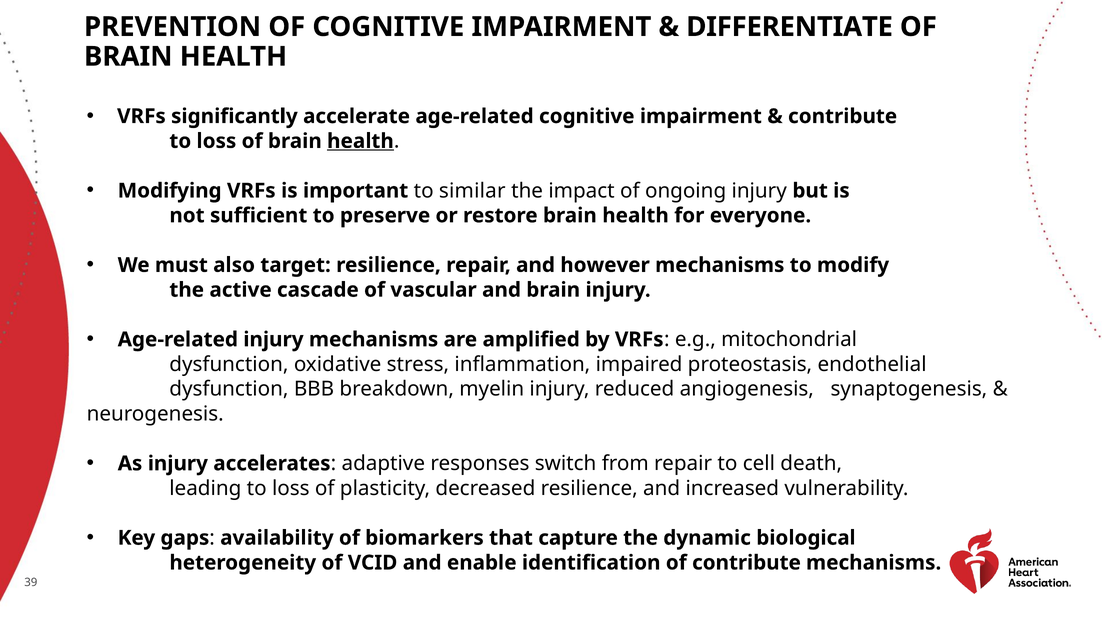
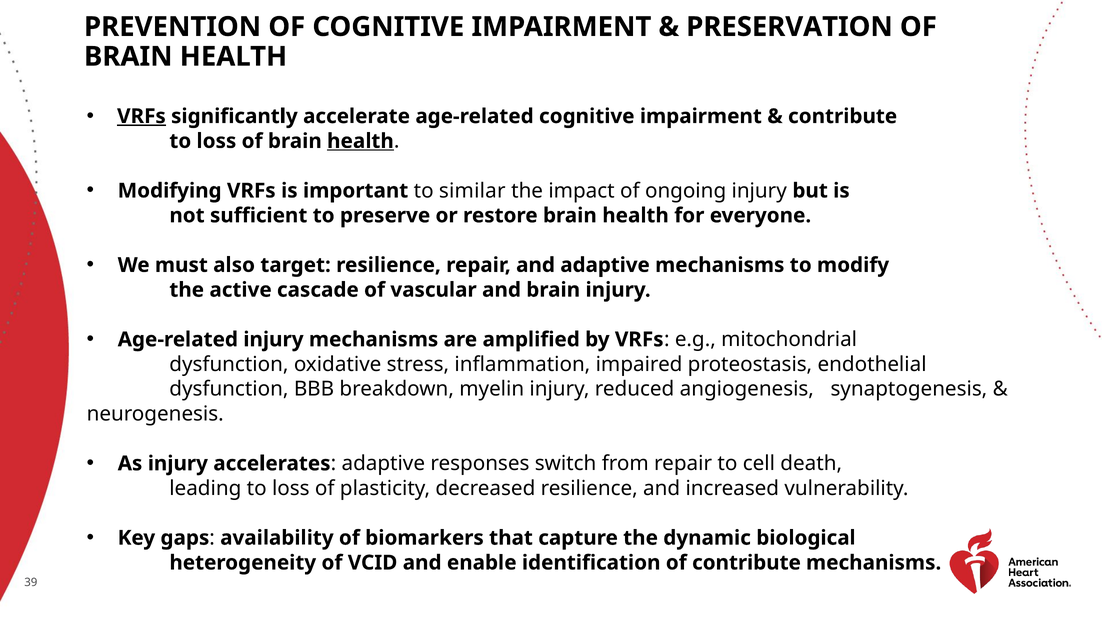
DIFFERENTIATE: DIFFERENTIATE -> PRESERVATION
VRFs at (141, 116) underline: none -> present
and however: however -> adaptive
